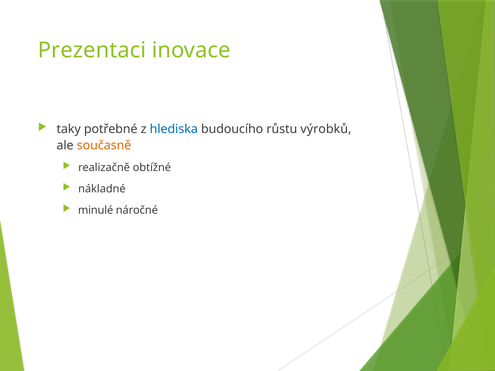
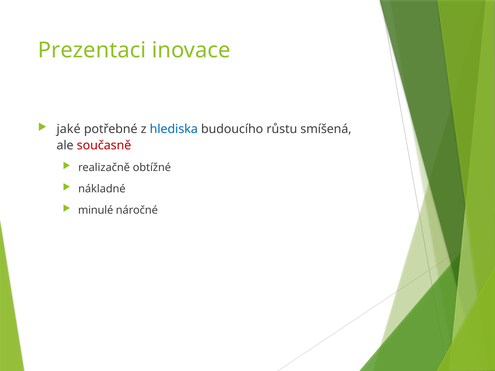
taky: taky -> jaké
výrobků: výrobků -> smíšená
současně colour: orange -> red
